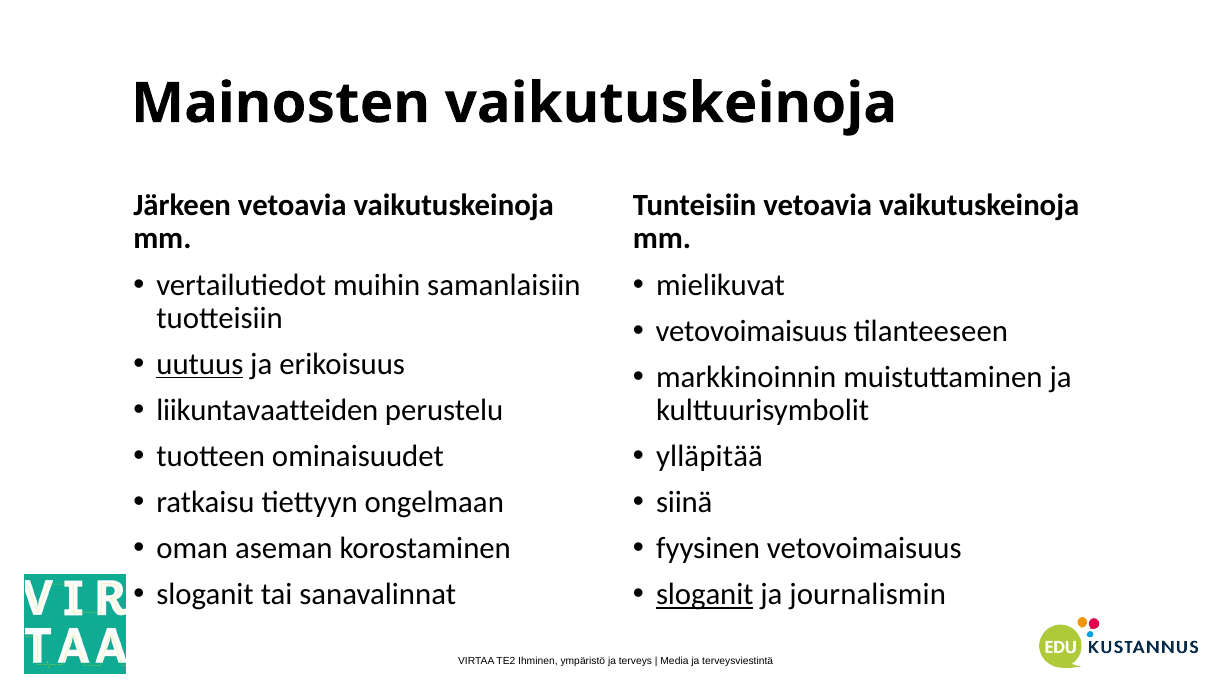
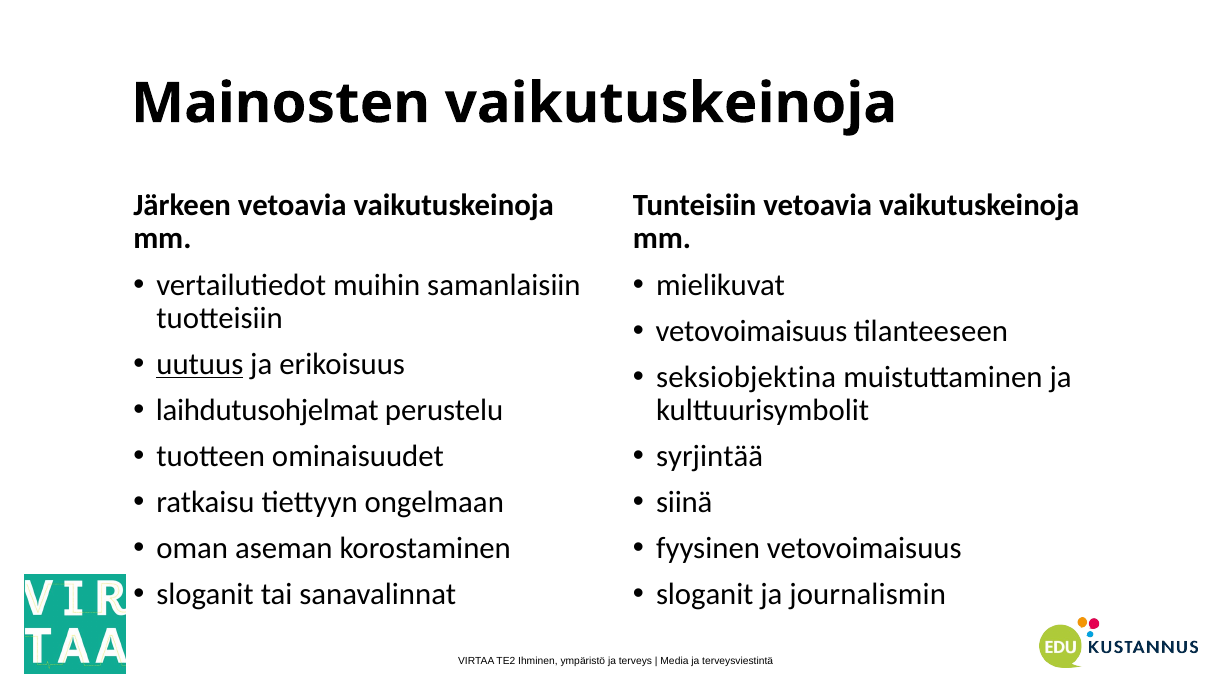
markkinoinnin: markkinoinnin -> seksiobjektina
liikuntavaatteiden: liikuntavaatteiden -> laihdutusohjelmat
ylläpitää: ylläpitää -> syrjintää
sloganit at (705, 595) underline: present -> none
